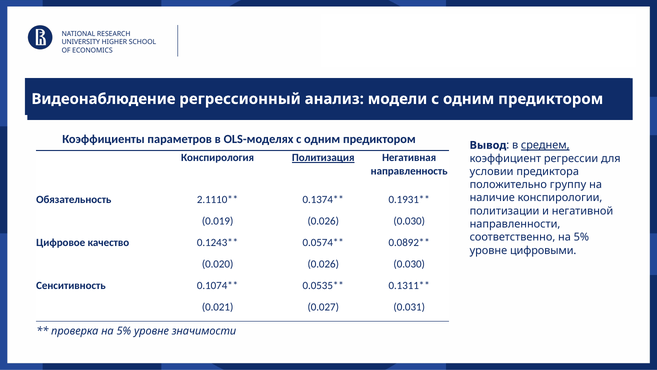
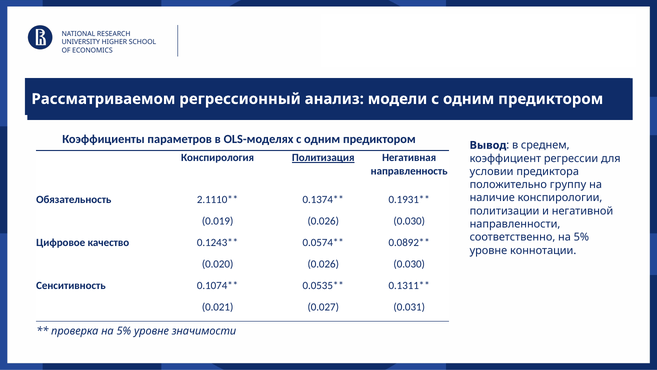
Видеонаблюдение: Видеонаблюдение -> Рассматриваемом
среднем underline: present -> none
цифровыми: цифровыми -> коннотации
